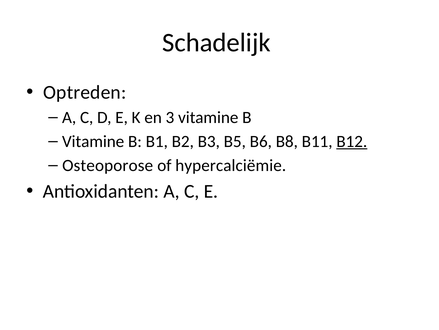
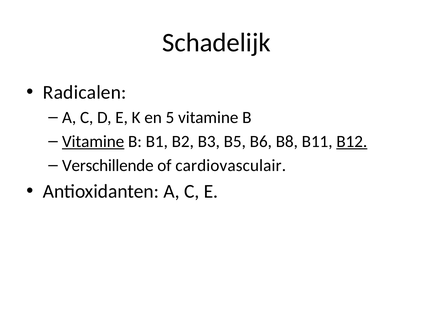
Optreden: Optreden -> Radicalen
3: 3 -> 5
Vitamine at (93, 141) underline: none -> present
Osteoporose: Osteoporose -> Verschillende
hypercalciëmie: hypercalciëmie -> cardiovasculair
